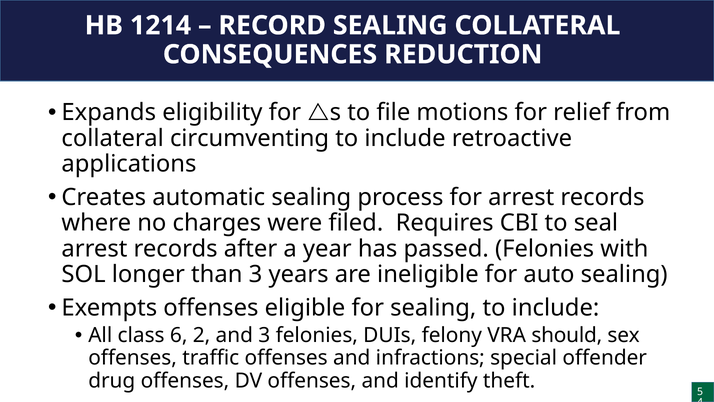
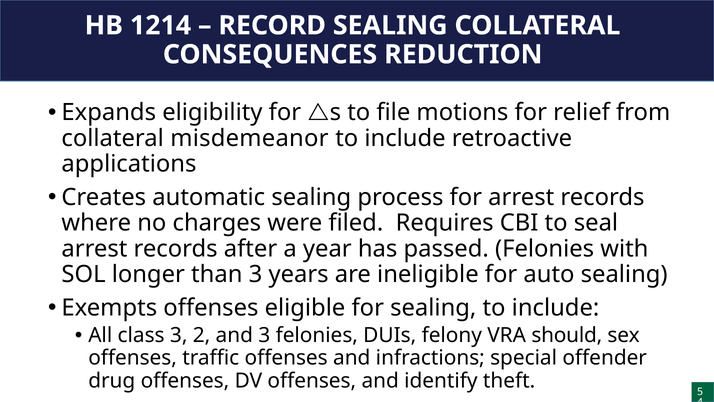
circumventing: circumventing -> misdemeanor
class 6: 6 -> 3
